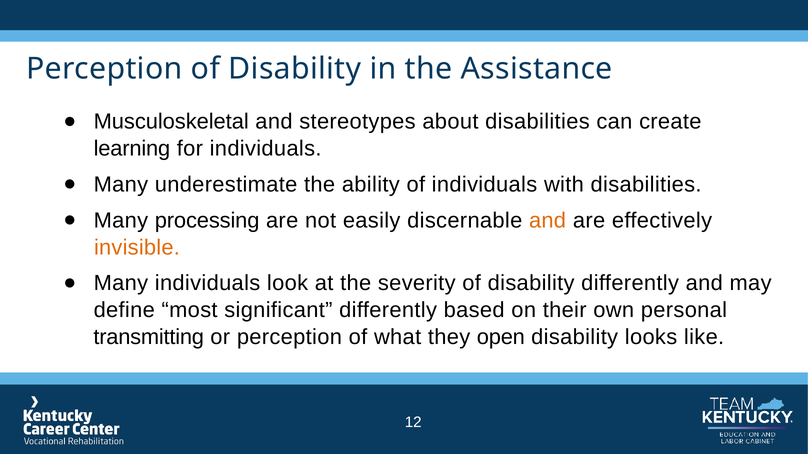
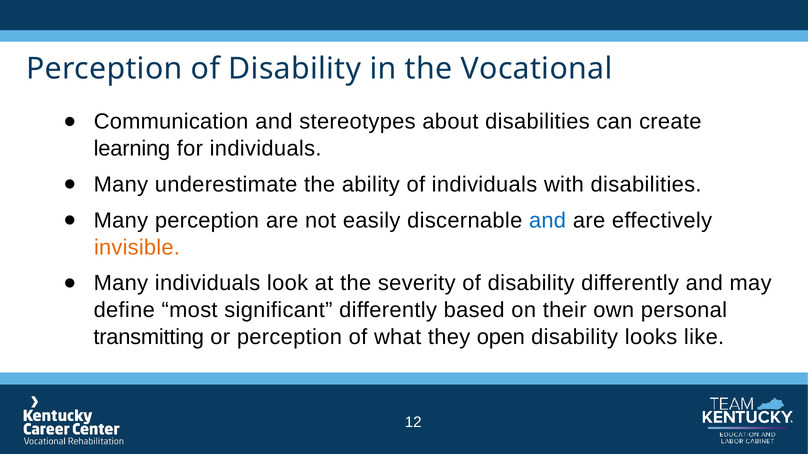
Assistance: Assistance -> Vocational
Musculoskeletal: Musculoskeletal -> Communication
Many processing: processing -> perception
and at (548, 221) colour: orange -> blue
